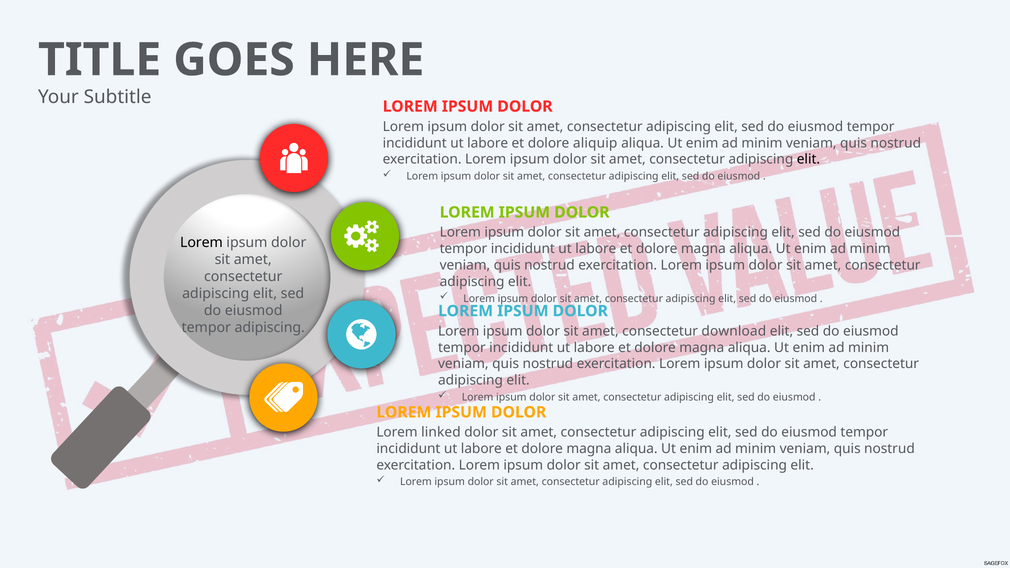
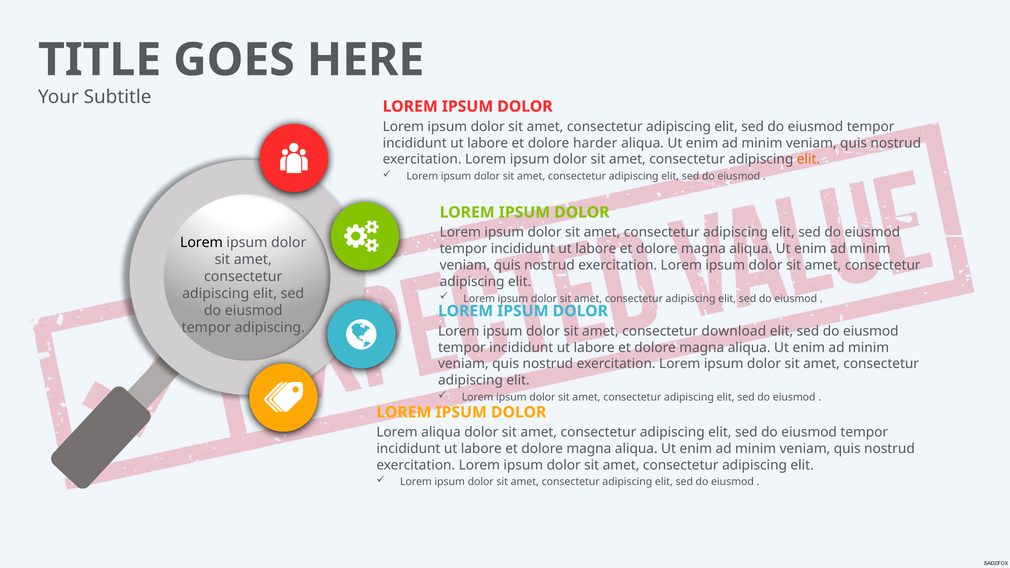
aliquip: aliquip -> harder
elit at (808, 159) colour: black -> orange
Lorem linked: linked -> aliqua
